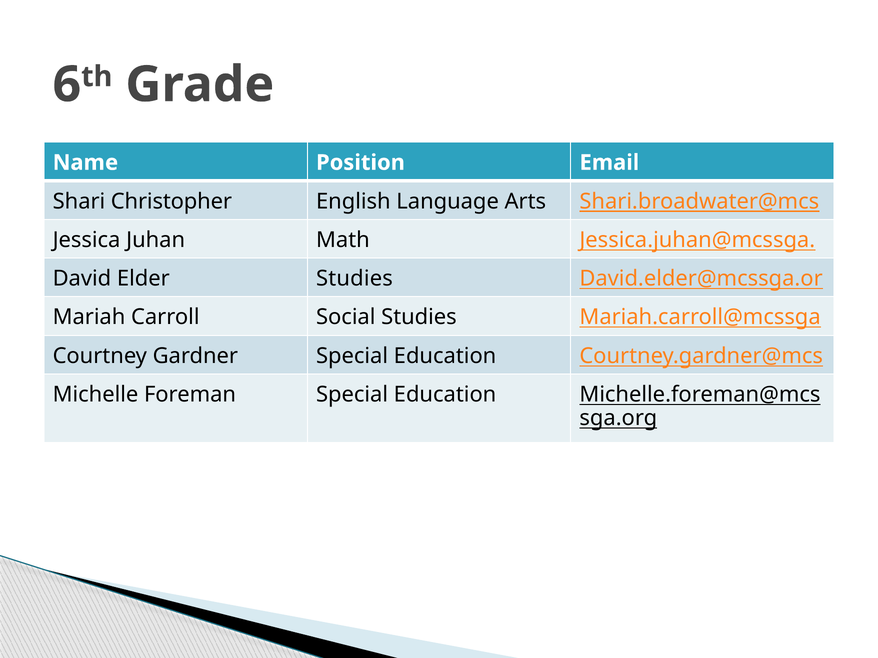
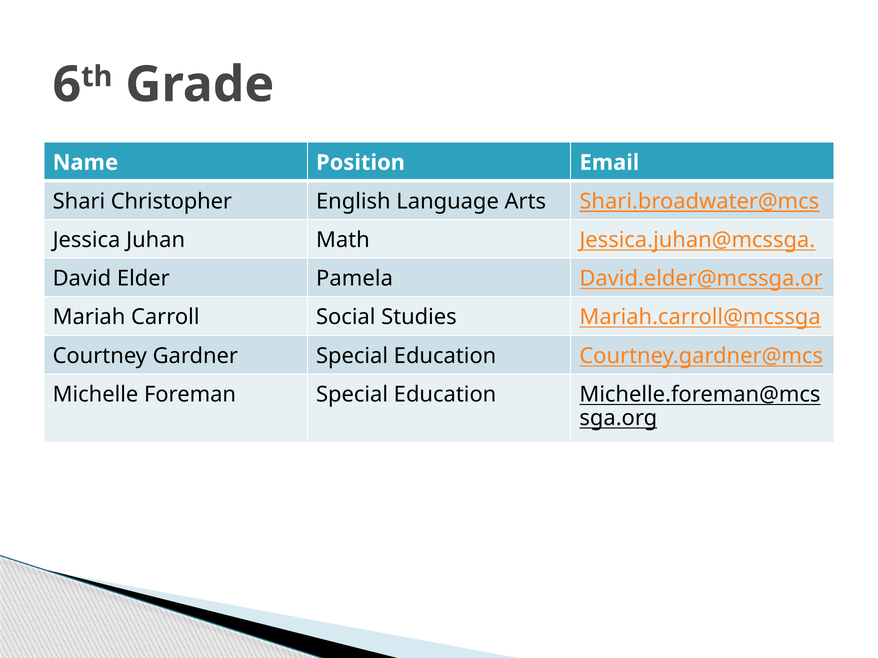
Elder Studies: Studies -> Pamela
